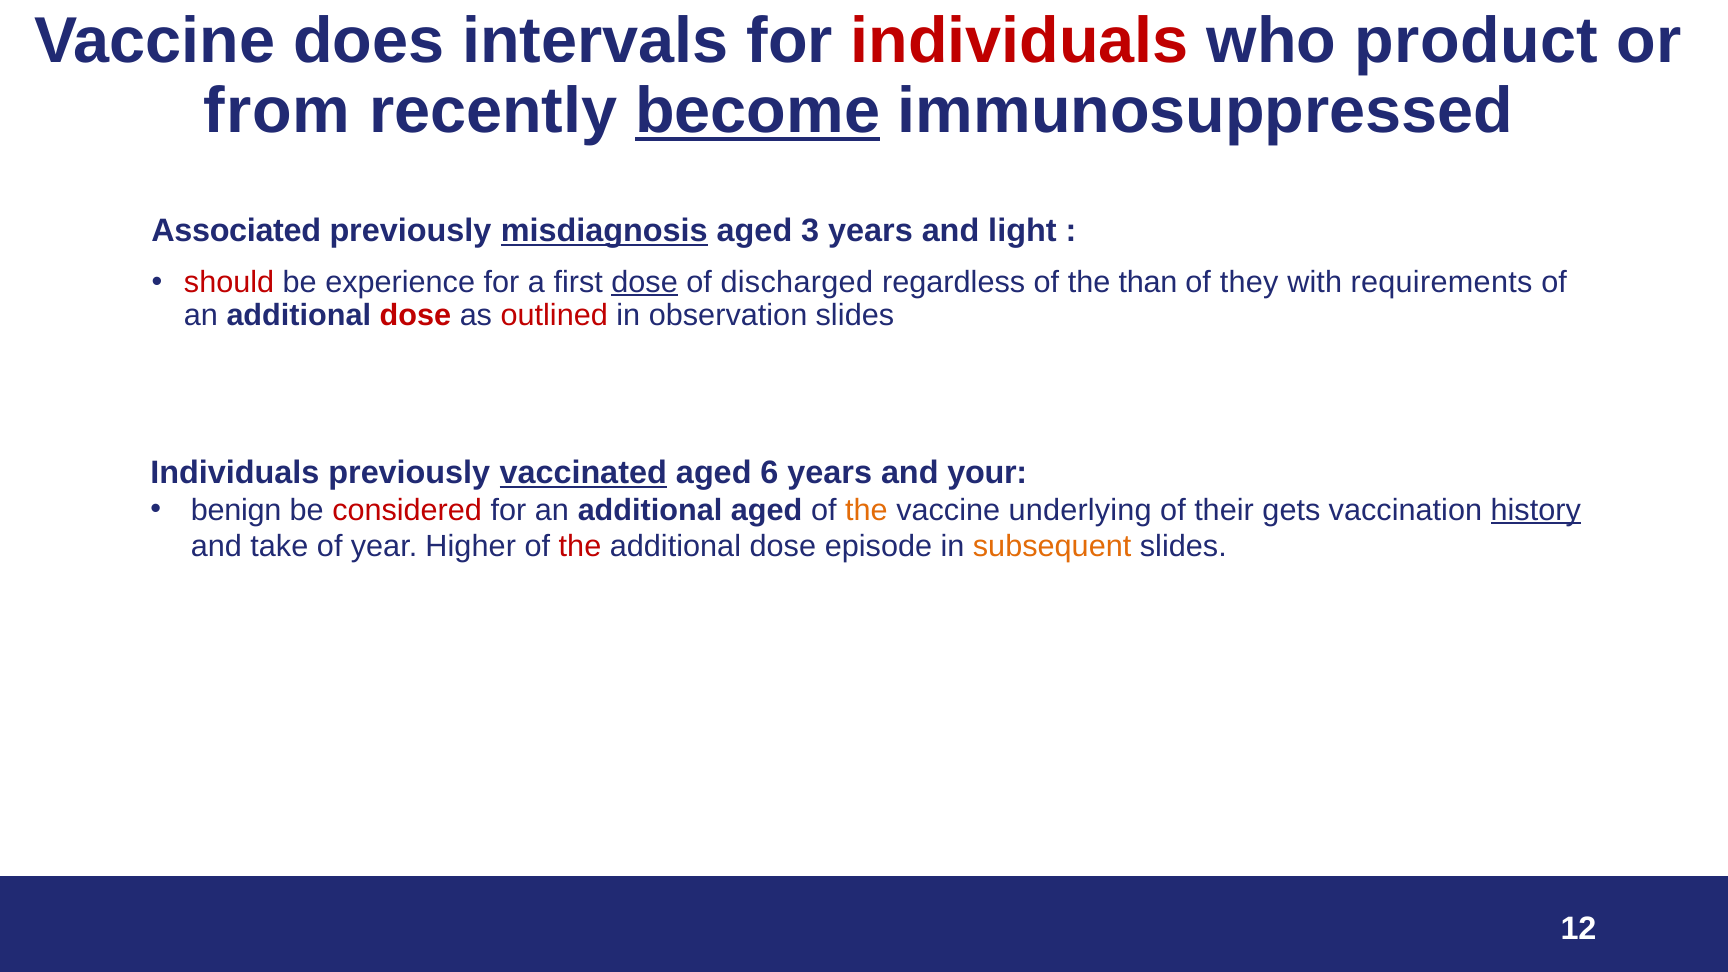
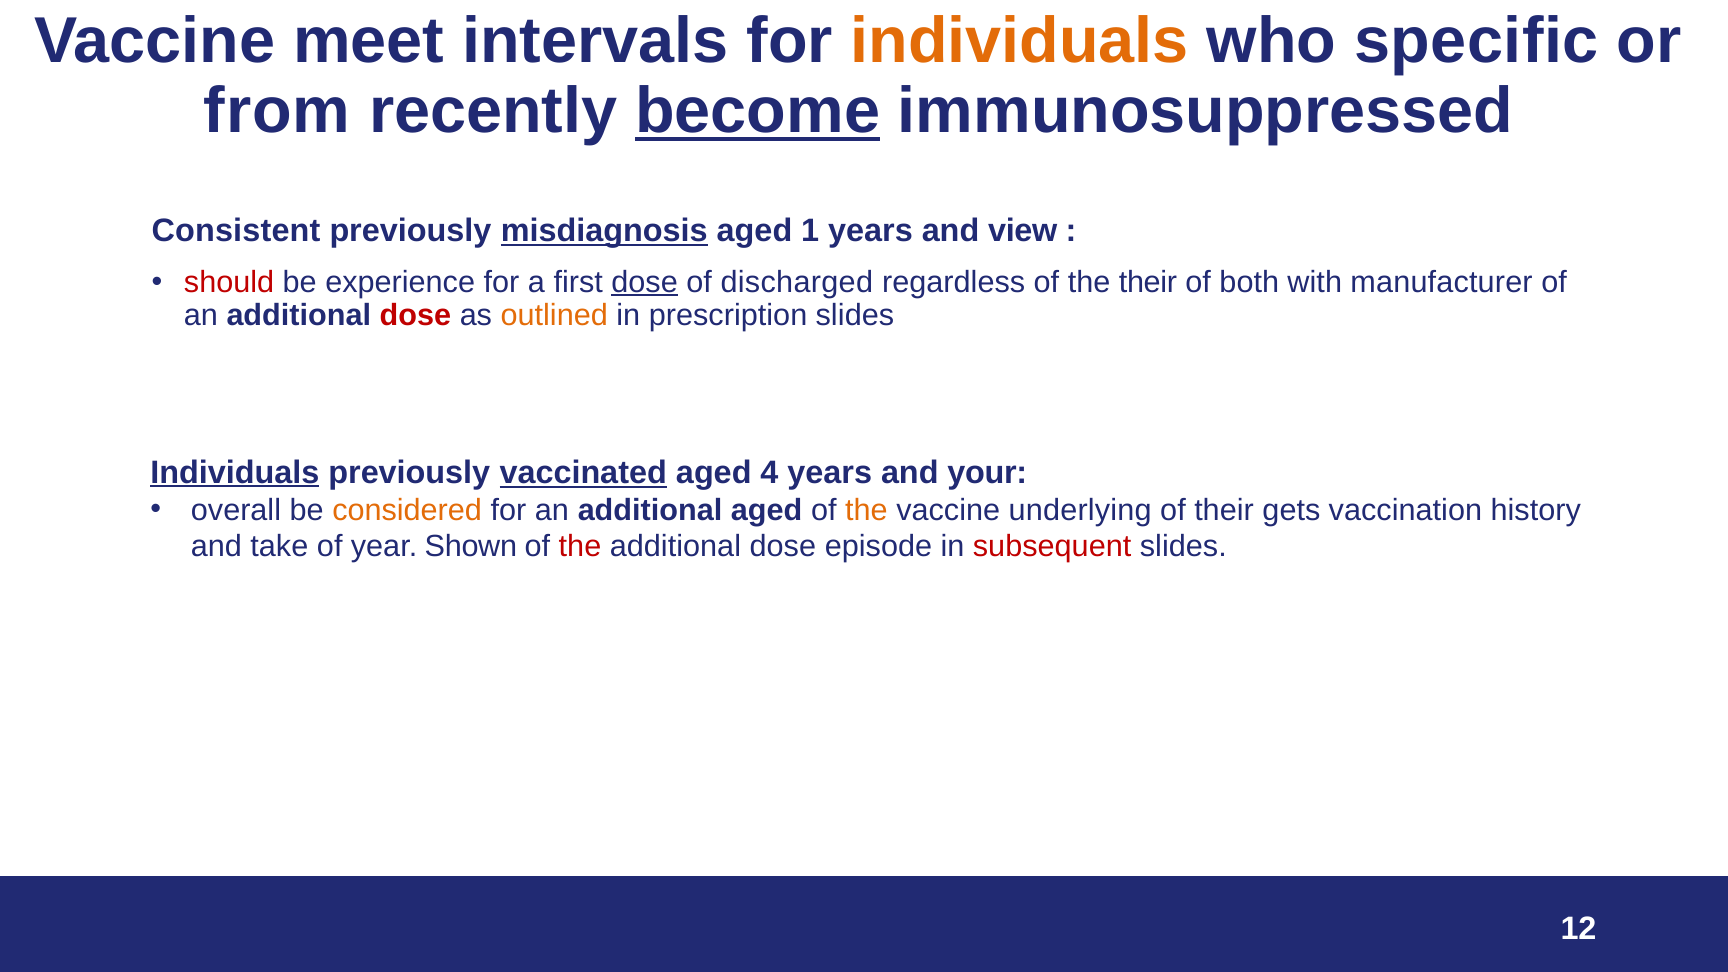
does: does -> meet
individuals at (1020, 41) colour: red -> orange
product: product -> specific
Associated: Associated -> Consistent
3: 3 -> 1
light: light -> view
the than: than -> their
they: they -> both
requirements: requirements -> manufacturer
outlined colour: red -> orange
observation: observation -> prescription
Individuals at (235, 472) underline: none -> present
6: 6 -> 4
benign: benign -> overall
considered colour: red -> orange
history underline: present -> none
Higher: Higher -> Shown
subsequent colour: orange -> red
